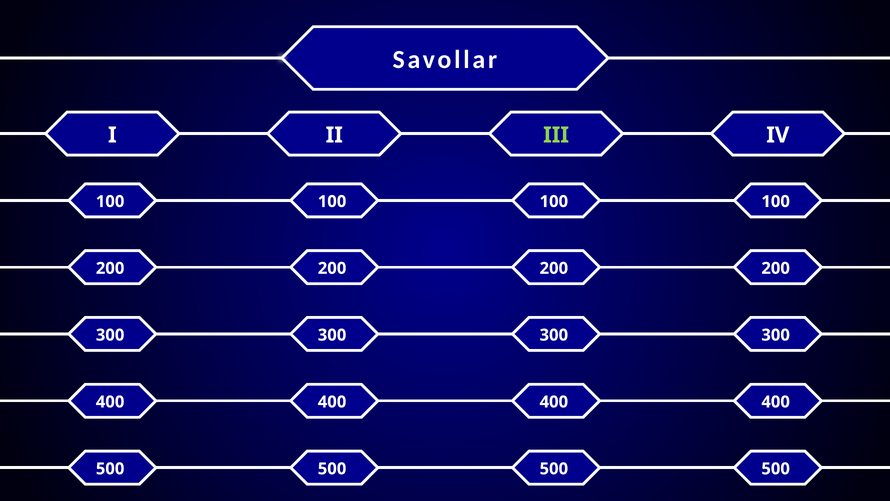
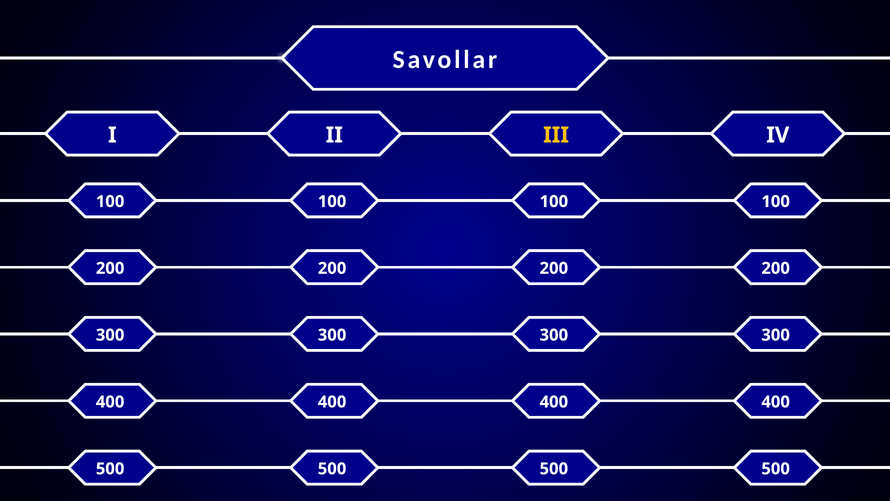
III colour: light green -> yellow
